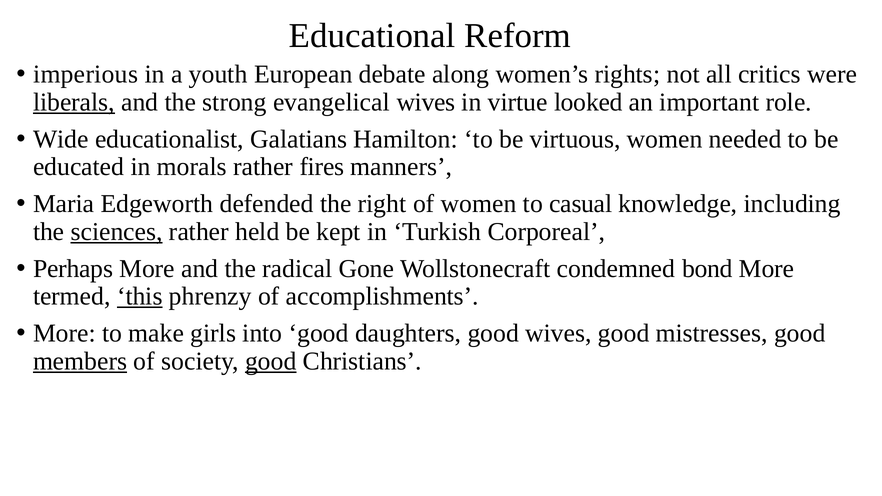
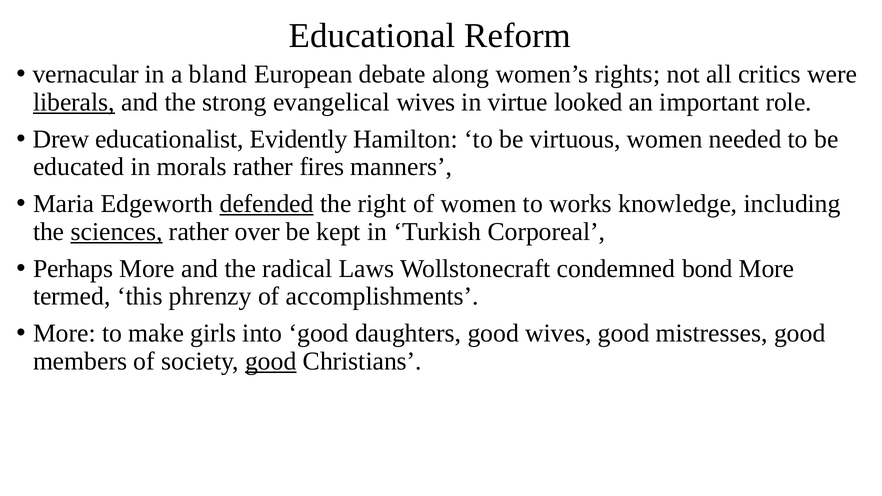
imperious: imperious -> vernacular
youth: youth -> bland
Wide: Wide -> Drew
Galatians: Galatians -> Evidently
defended underline: none -> present
casual: casual -> works
held: held -> over
Gone: Gone -> Laws
this underline: present -> none
members underline: present -> none
